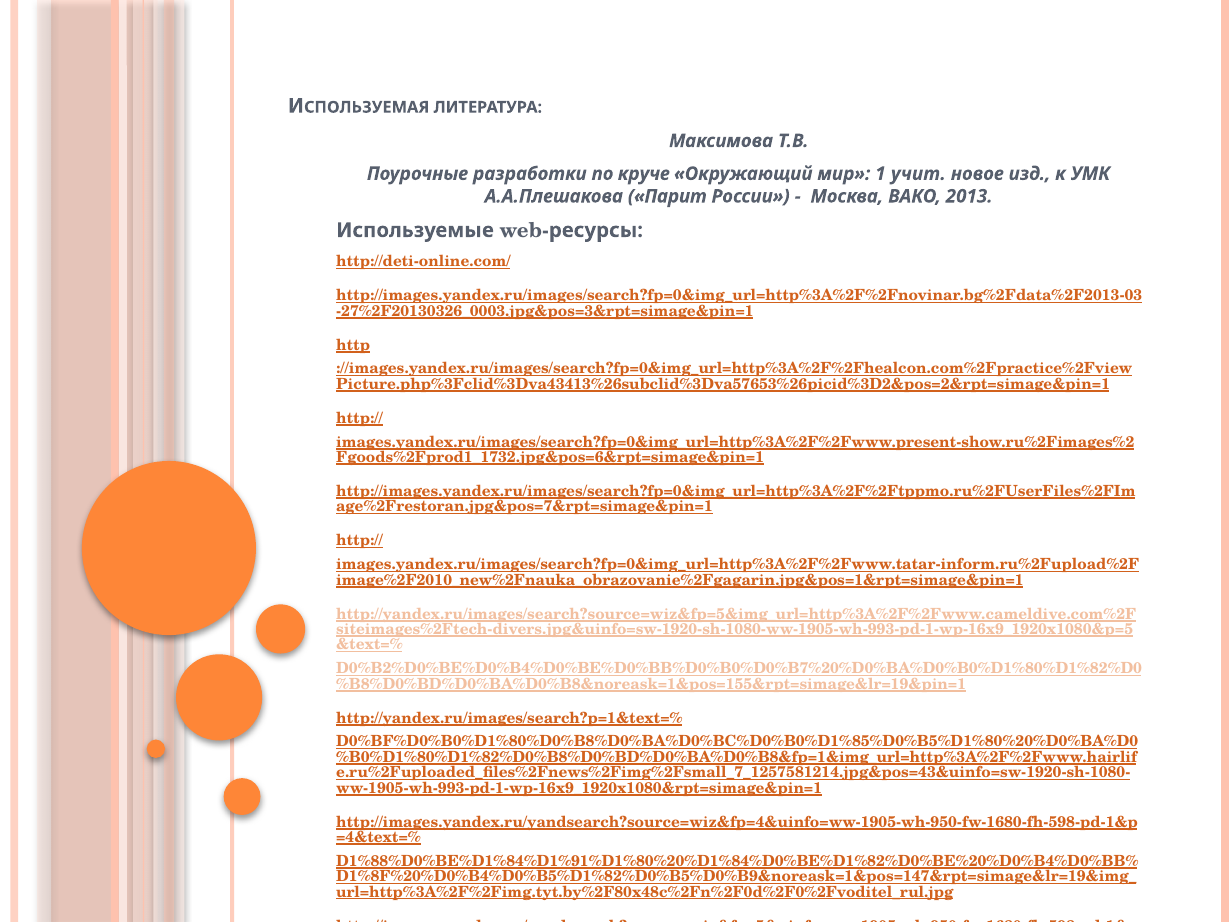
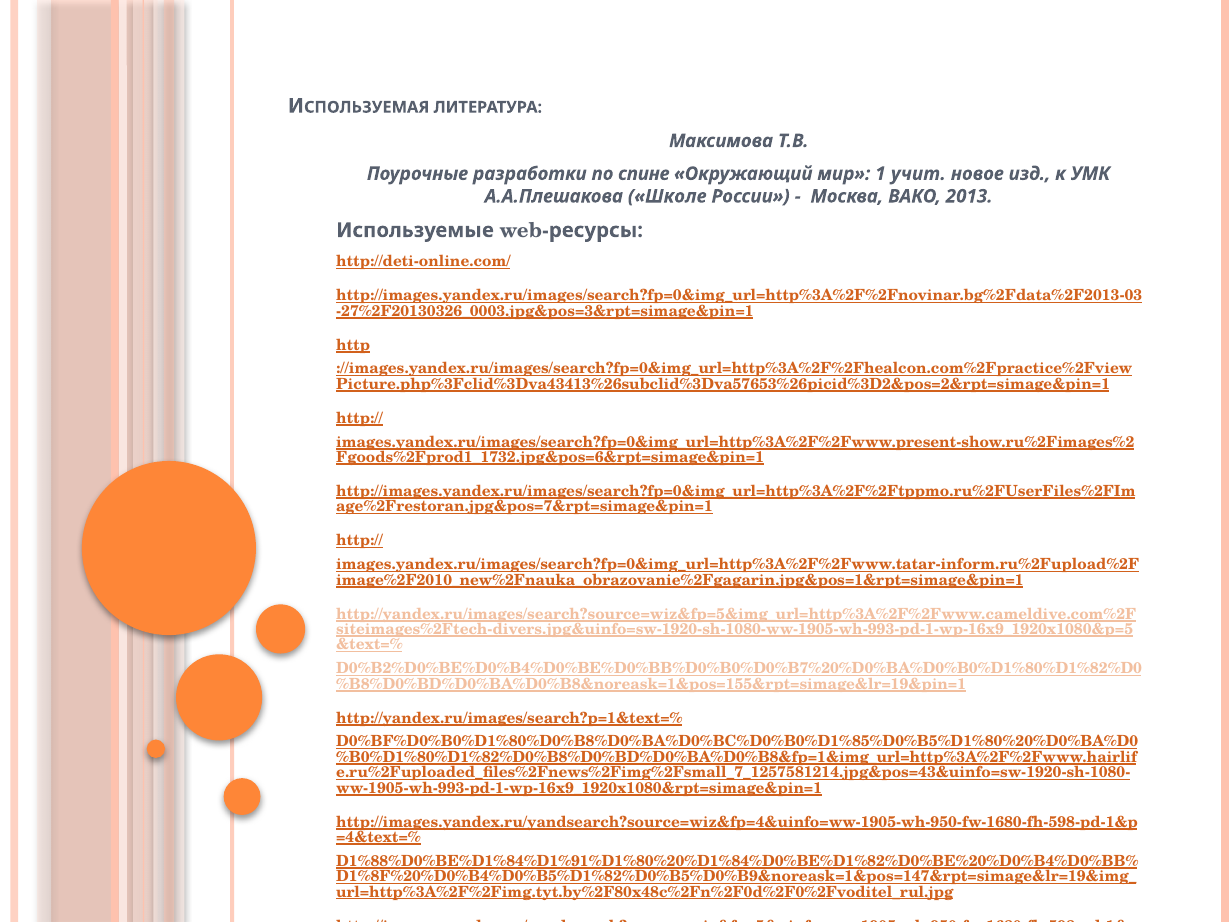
круче: круче -> спине
Парит: Парит -> Школе
